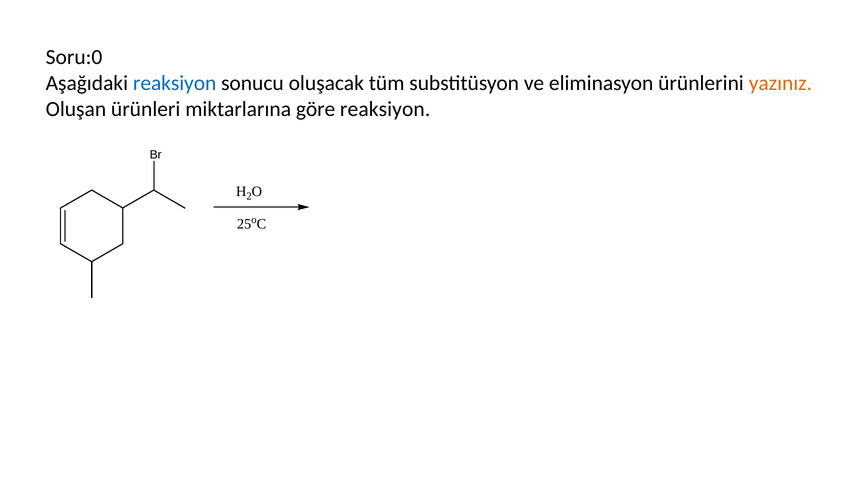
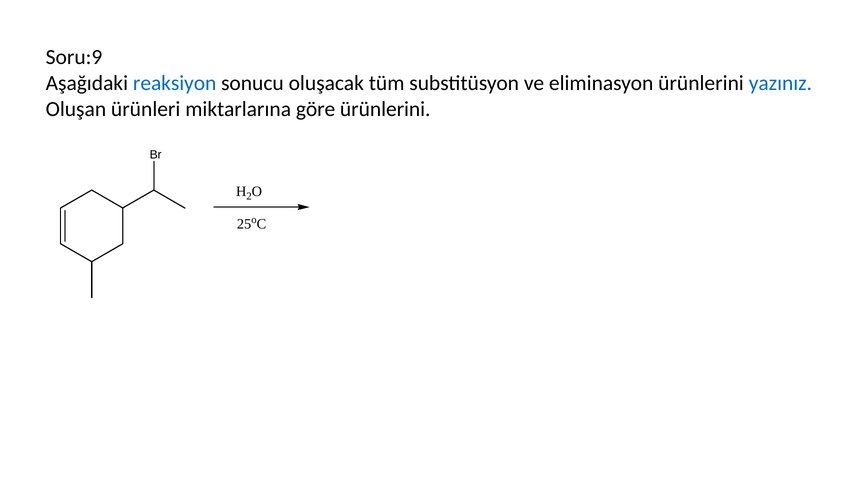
Soru:0: Soru:0 -> Soru:9
yazınız colour: orange -> blue
göre reaksiyon: reaksiyon -> ürünlerini
